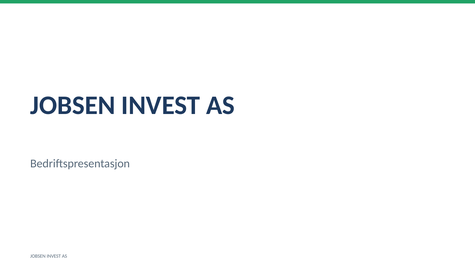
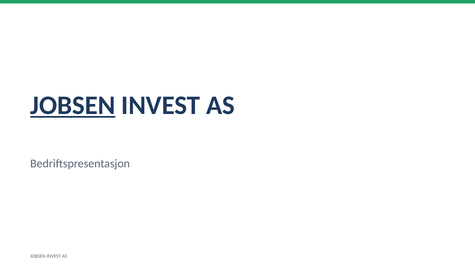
JOBSEN at (73, 105) underline: none -> present
